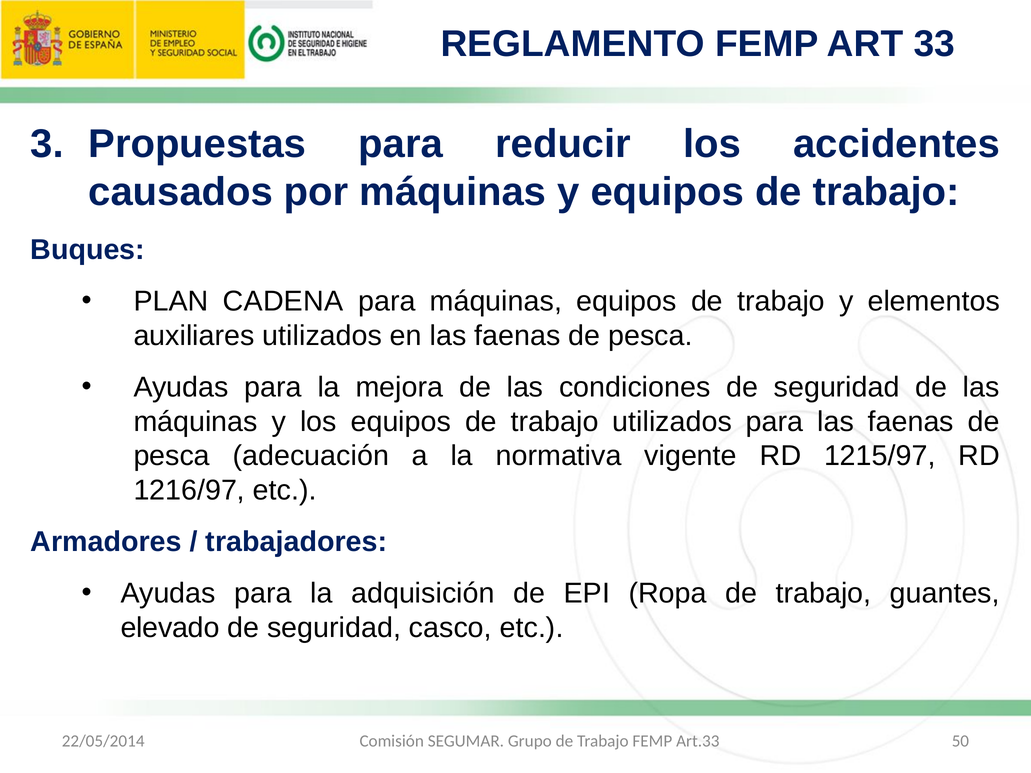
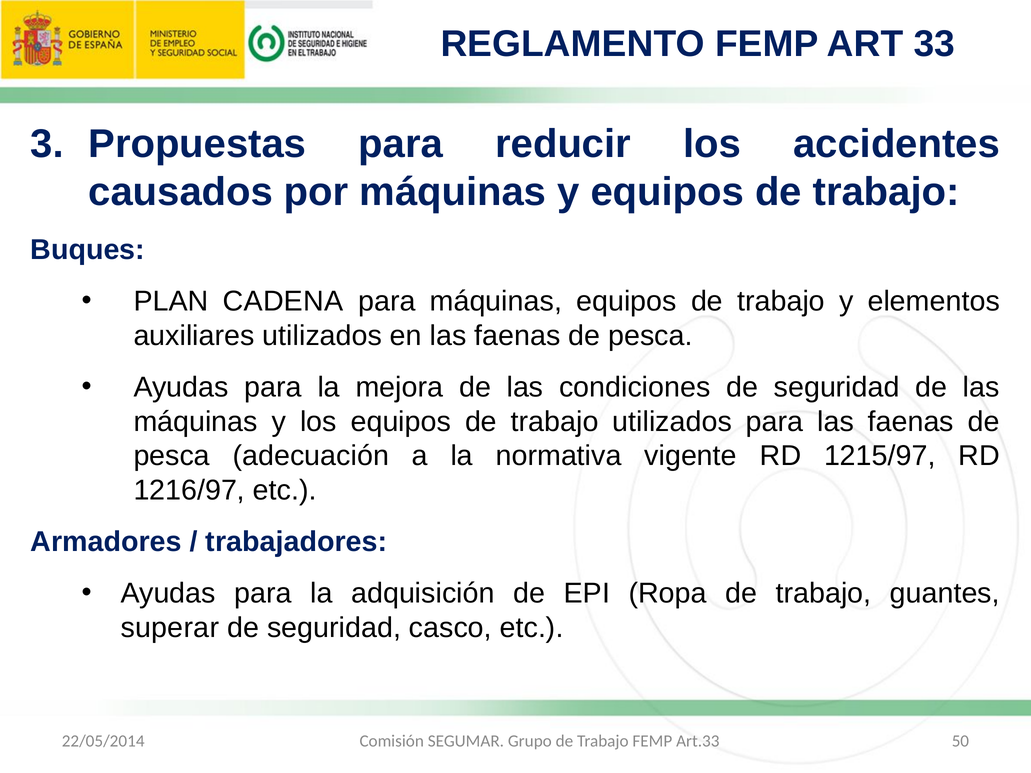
elevado: elevado -> superar
